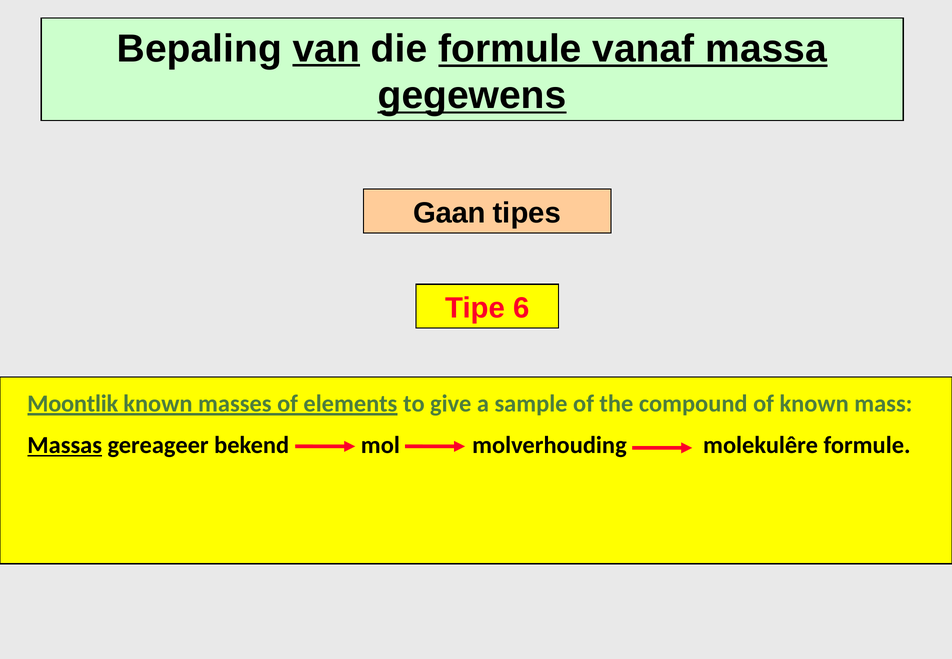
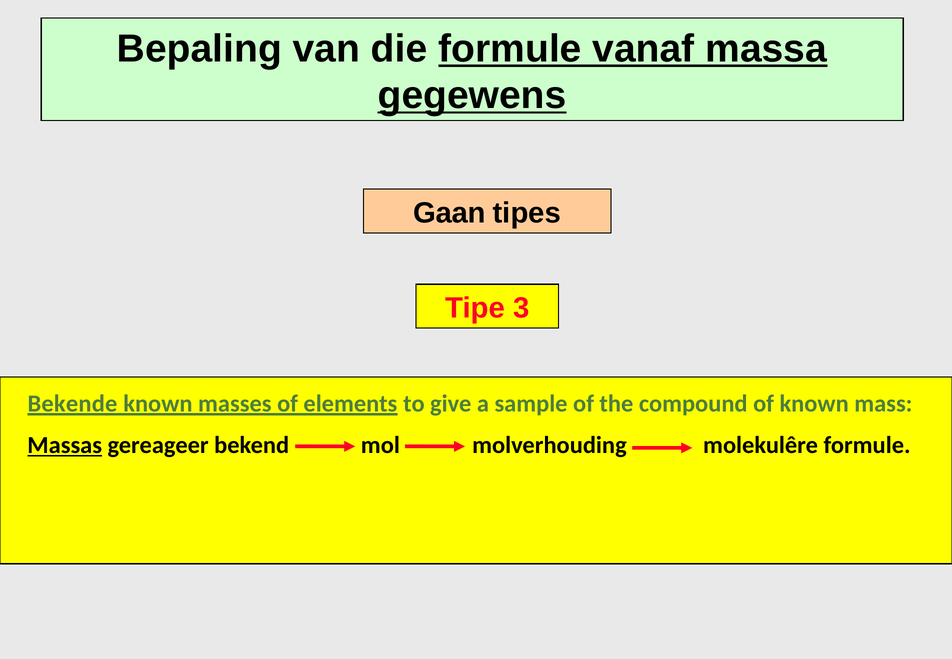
van underline: present -> none
6: 6 -> 3
Moontlik: Moontlik -> Bekende
